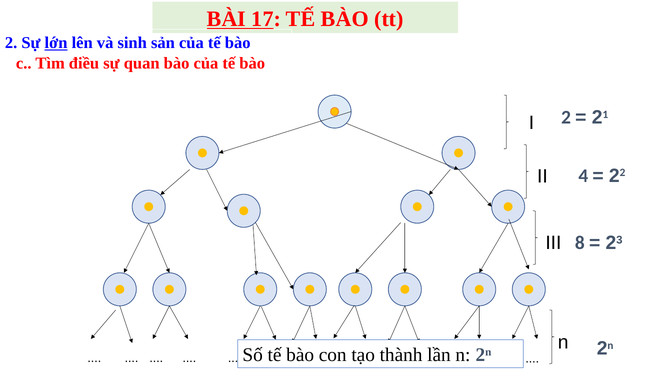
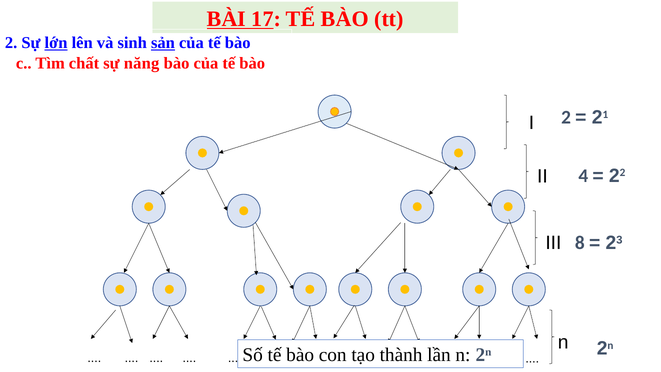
sản underline: none -> present
điều: điều -> chất
quan: quan -> năng
